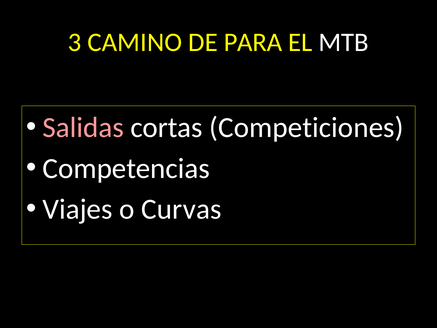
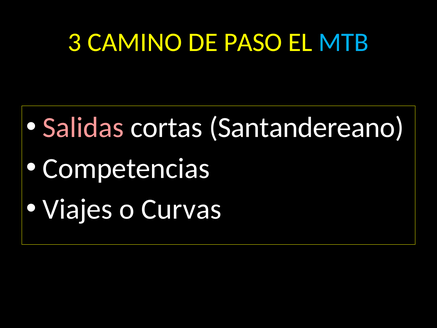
PARA: PARA -> PASO
MTB colour: white -> light blue
Competiciones: Competiciones -> Santandereano
